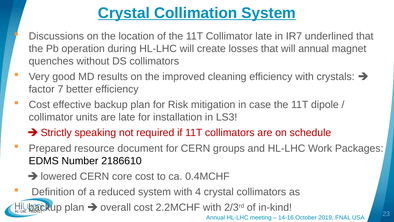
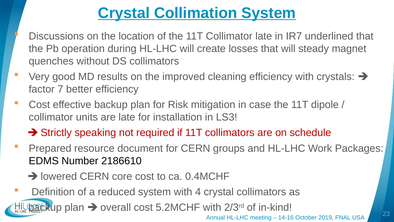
will annual: annual -> steady
2.2MCHF: 2.2MCHF -> 5.2MCHF
